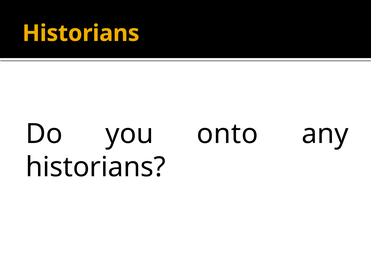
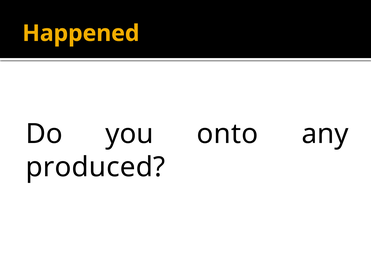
Historians at (81, 33): Historians -> Happened
historians at (96, 167): historians -> produced
